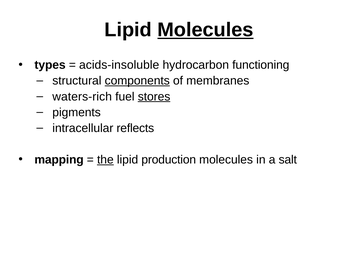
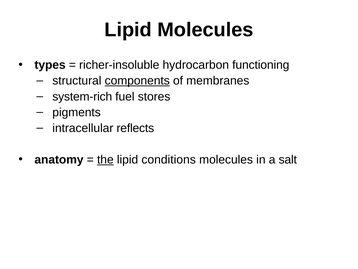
Molecules at (205, 30) underline: present -> none
acids-insoluble: acids-insoluble -> richer-insoluble
waters-rich: waters-rich -> system-rich
stores underline: present -> none
mapping: mapping -> anatomy
production: production -> conditions
